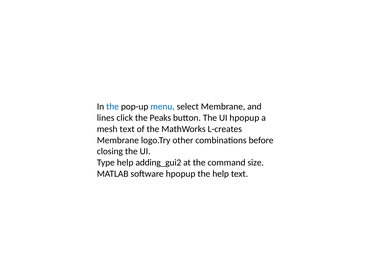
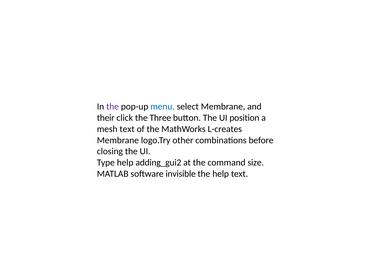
the at (113, 107) colour: blue -> purple
lines: lines -> their
Peaks: Peaks -> Three
UI hpopup: hpopup -> position
software hpopup: hpopup -> invisible
